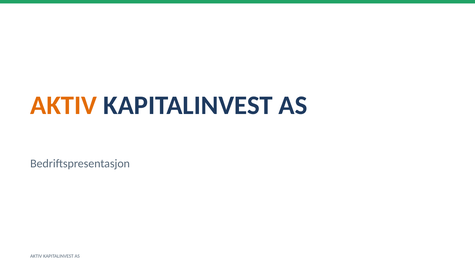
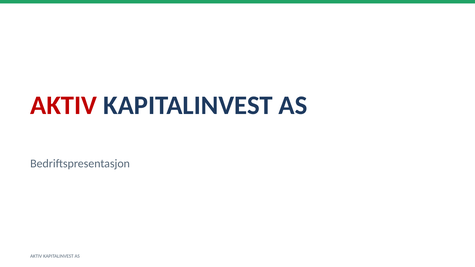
AKTIV at (64, 105) colour: orange -> red
